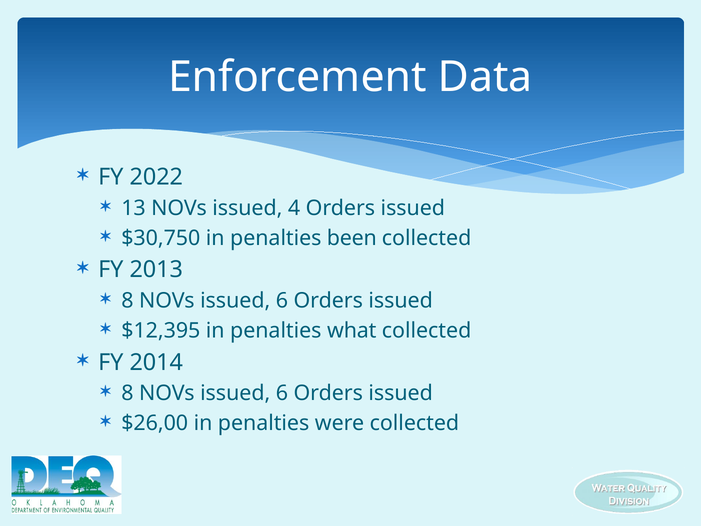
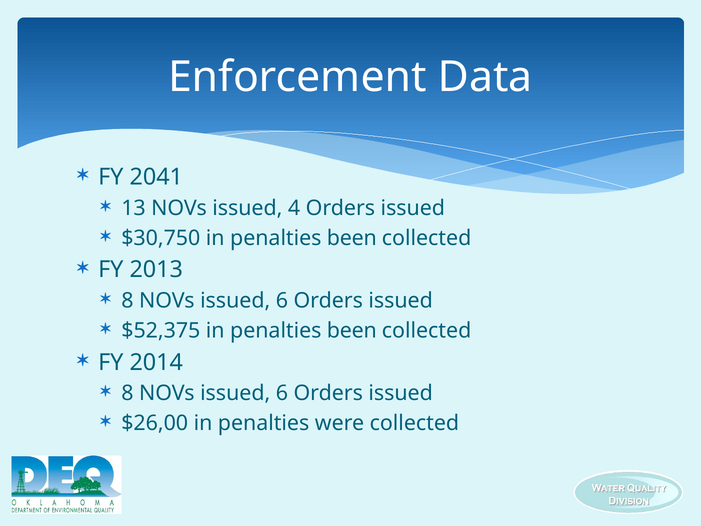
2022: 2022 -> 2041
$12,395: $12,395 -> $52,375
what at (352, 331): what -> been
